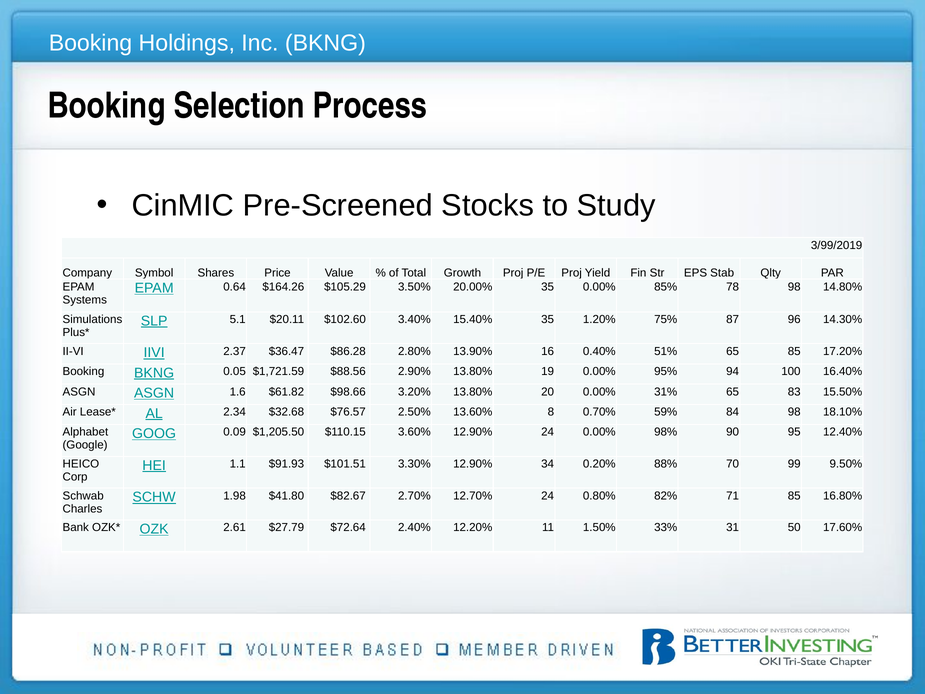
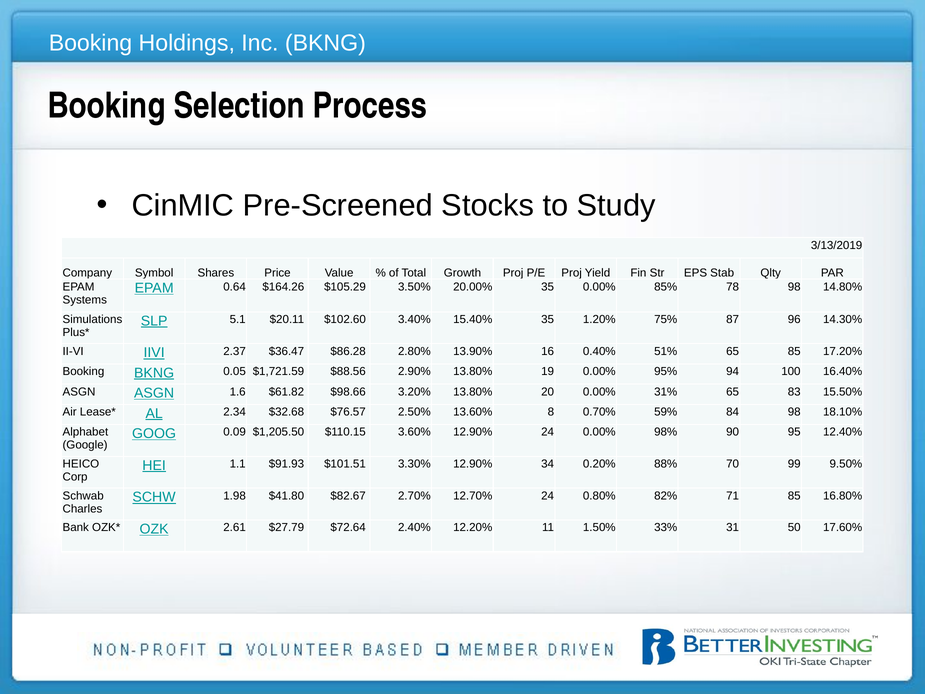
3/99/2019: 3/99/2019 -> 3/13/2019
